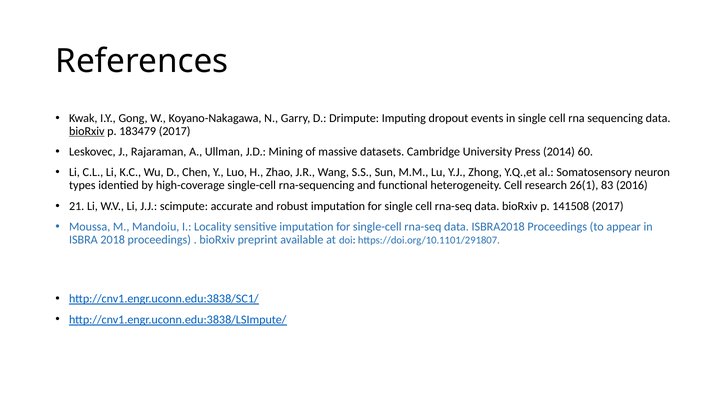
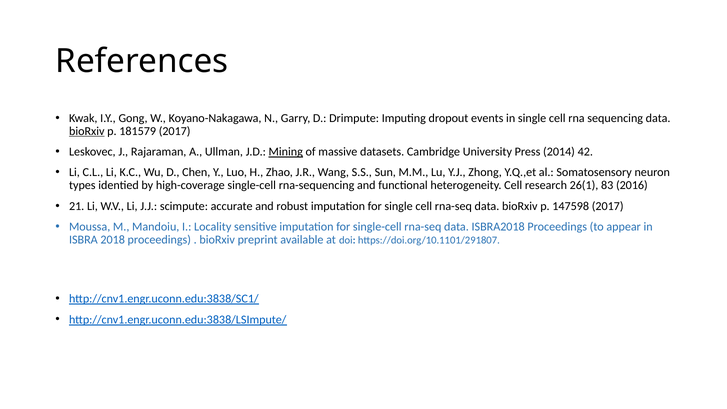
183479: 183479 -> 181579
Mining underline: none -> present
60: 60 -> 42
141508: 141508 -> 147598
